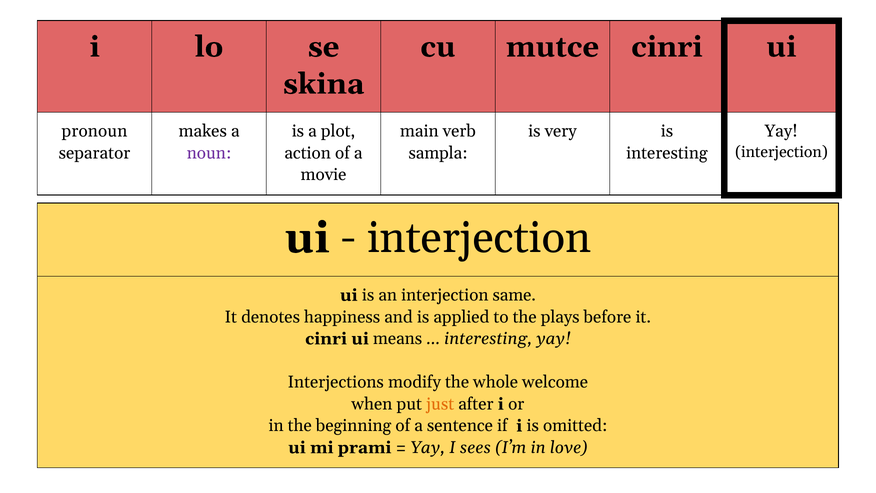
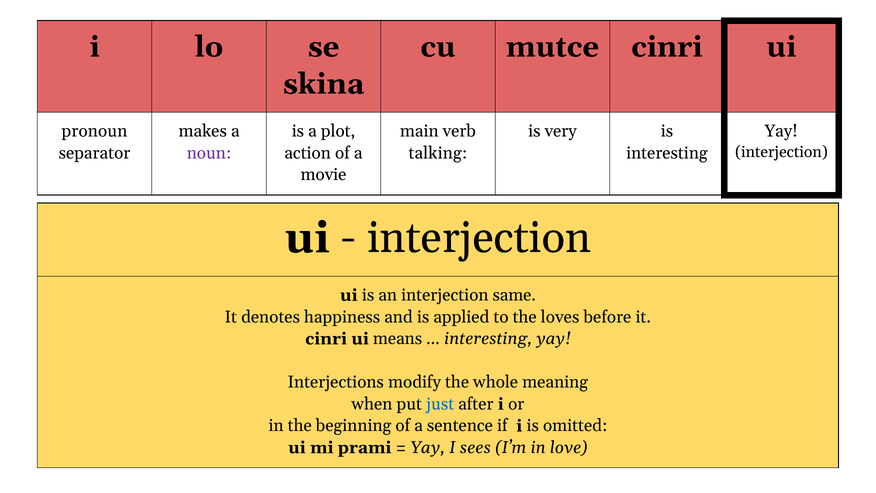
sampla: sampla -> talking
plays: plays -> loves
welcome: welcome -> meaning
just colour: orange -> blue
